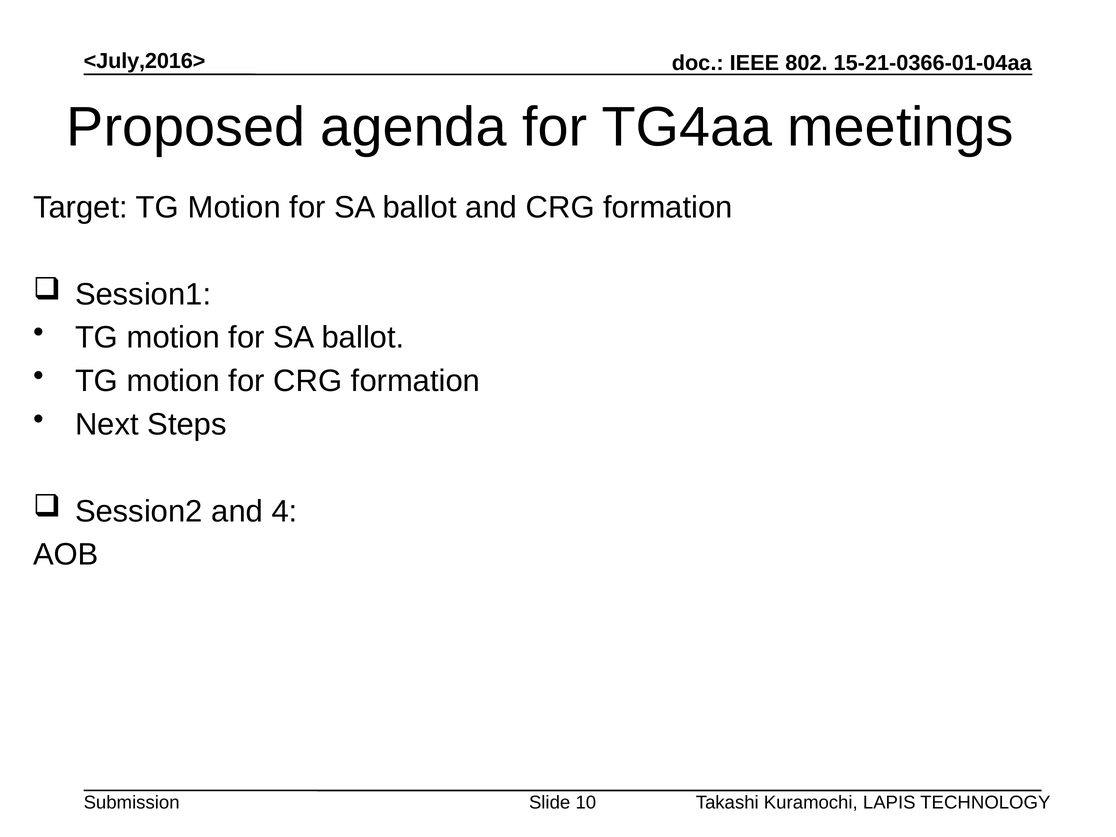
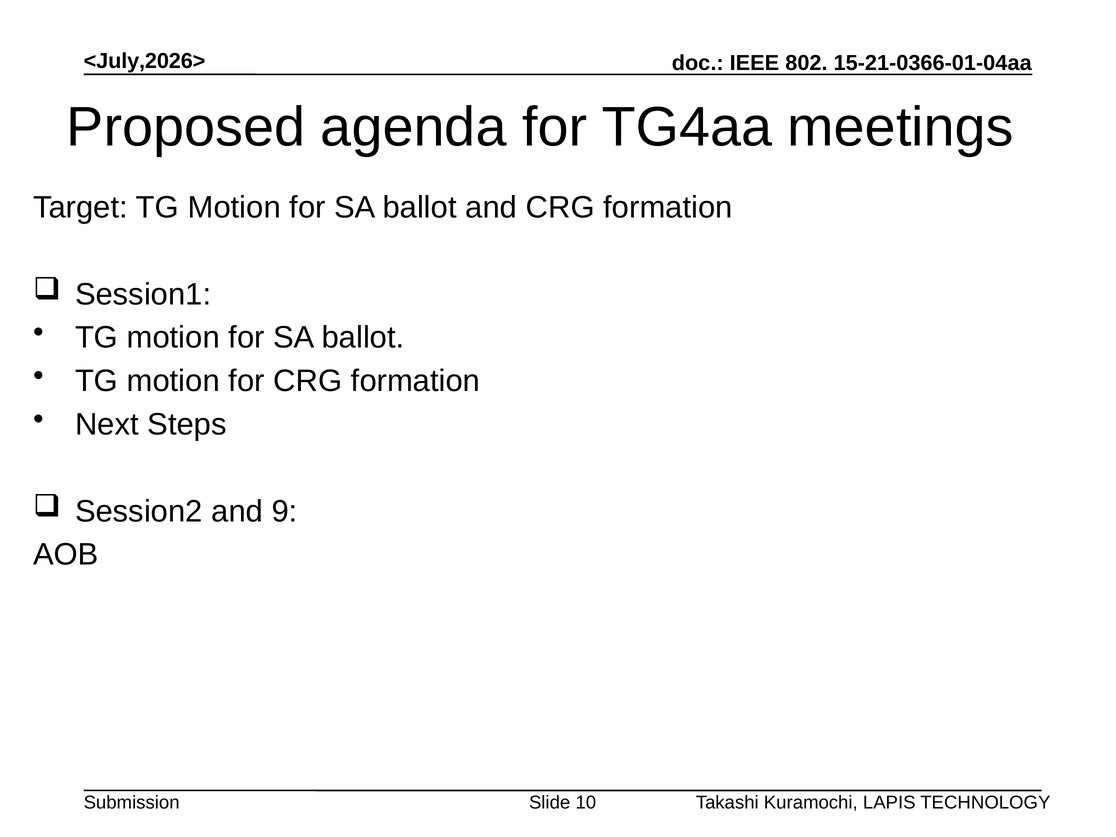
<July,2016>: <July,2016> -> <July,2026>
4: 4 -> 9
